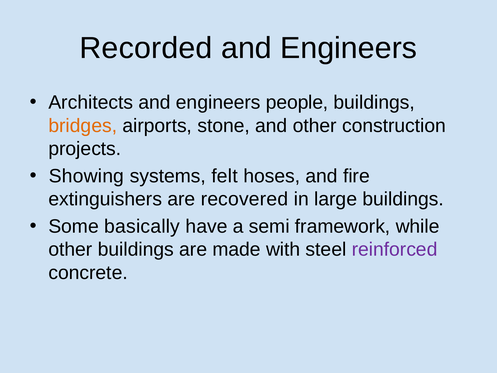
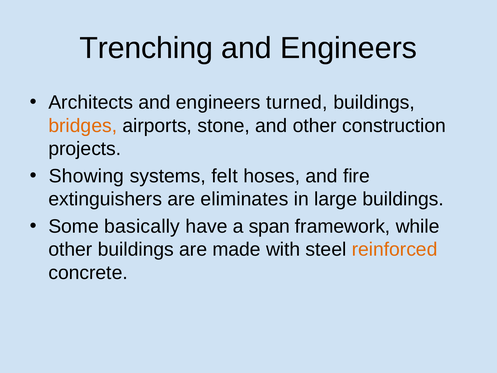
Recorded: Recorded -> Trenching
people: people -> turned
recovered: recovered -> eliminates
semi: semi -> span
reinforced colour: purple -> orange
